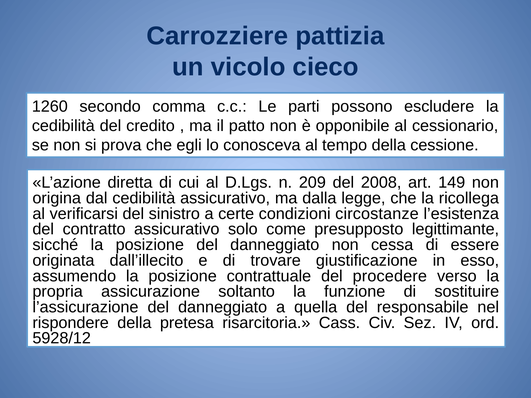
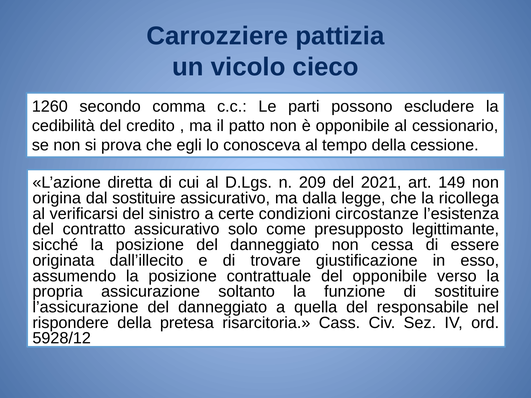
2008: 2008 -> 2021
dal cedibilità: cedibilità -> sostituire
del procedere: procedere -> opponibile
